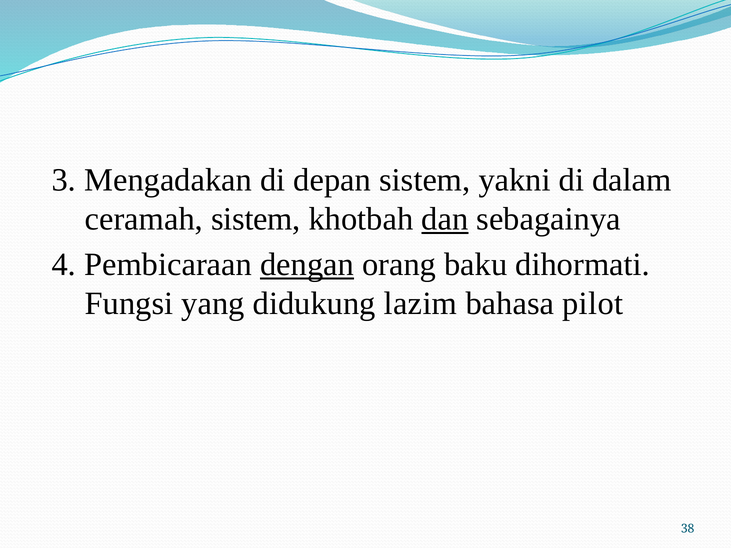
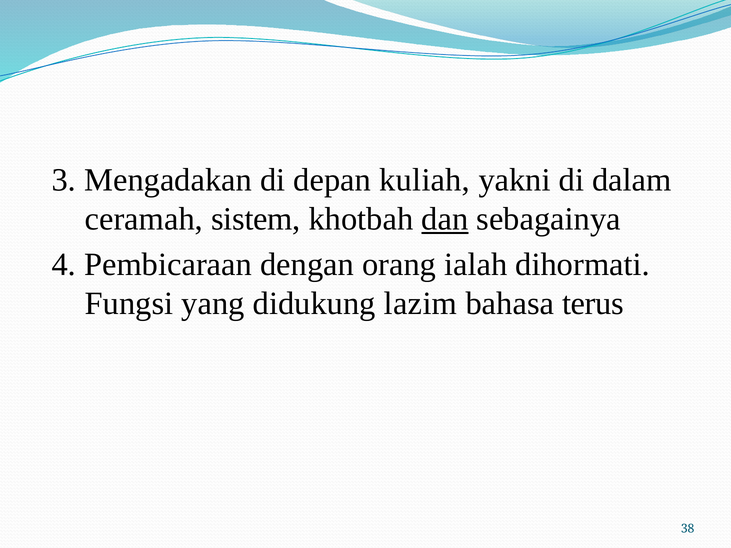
depan sistem: sistem -> kuliah
dengan underline: present -> none
baku: baku -> ialah
pilot: pilot -> terus
